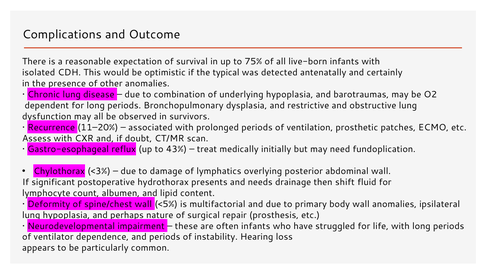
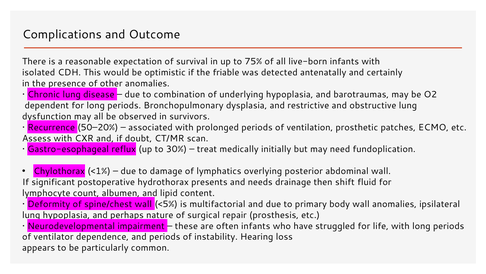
typical: typical -> friable
11–20%: 11–20% -> 50–20%
43%: 43% -> 30%
<3%: <3% -> <1%
